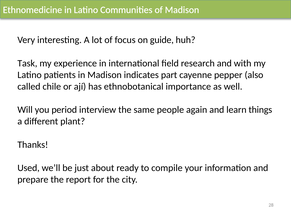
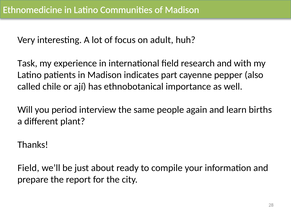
guide: guide -> adult
things: things -> births
Used at (28, 168): Used -> Field
